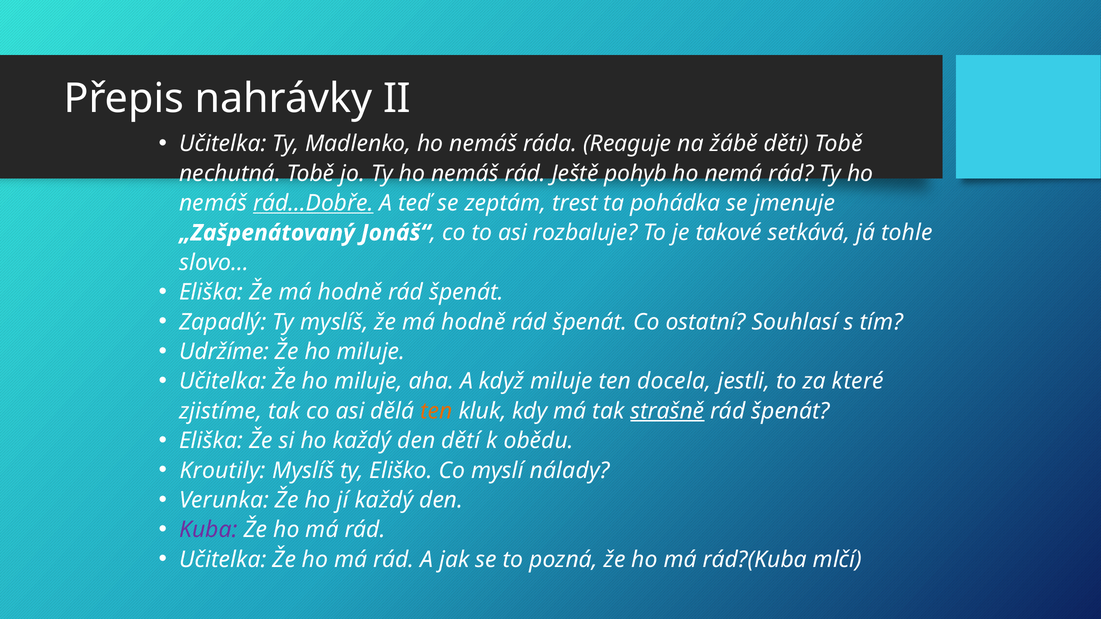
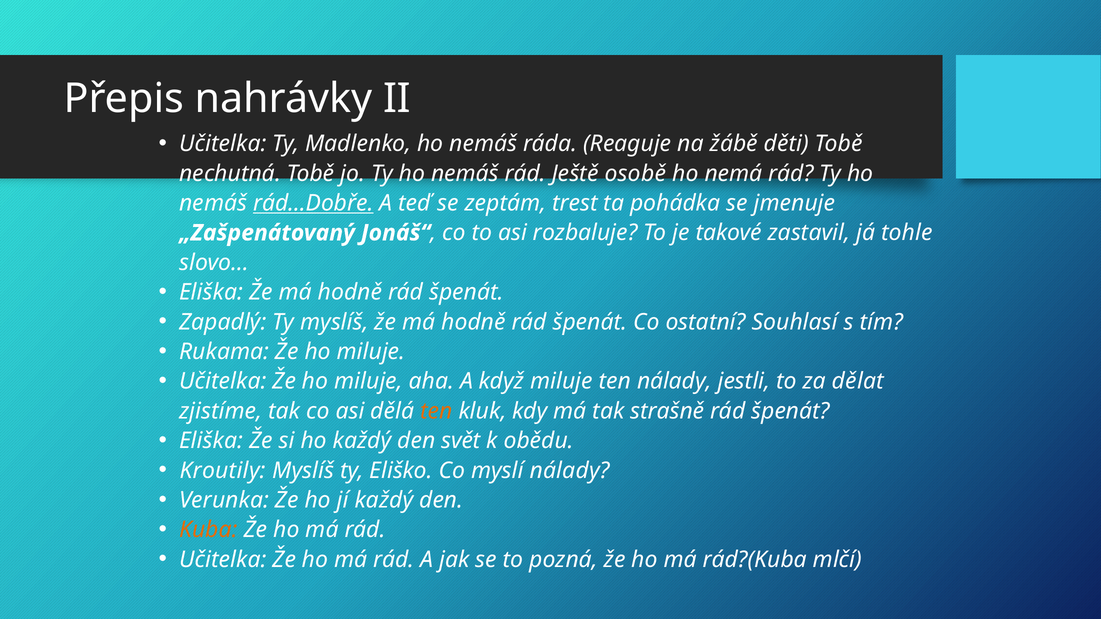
pohyb: pohyb -> osobě
setkává: setkává -> zastavil
Udržíme: Udržíme -> Rukama
ten docela: docela -> nálady
které: které -> dělat
strašně underline: present -> none
dětí: dětí -> svět
Kuba colour: purple -> orange
